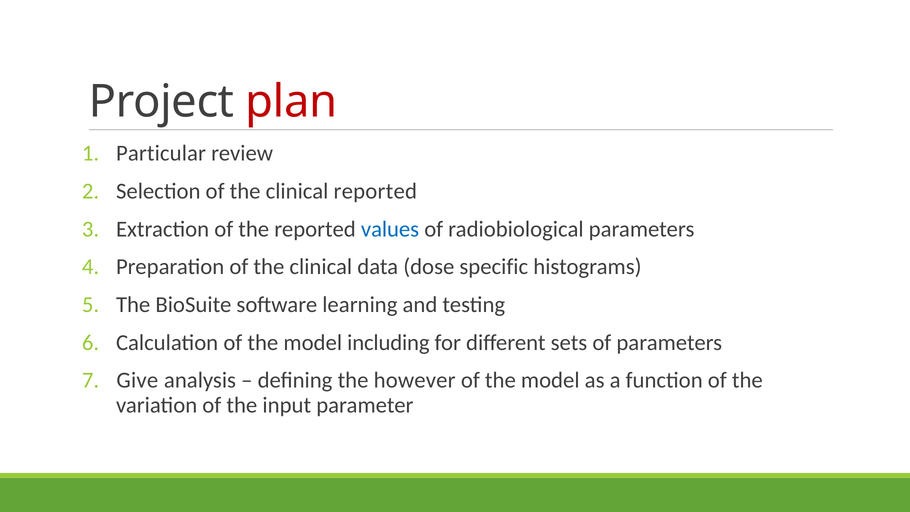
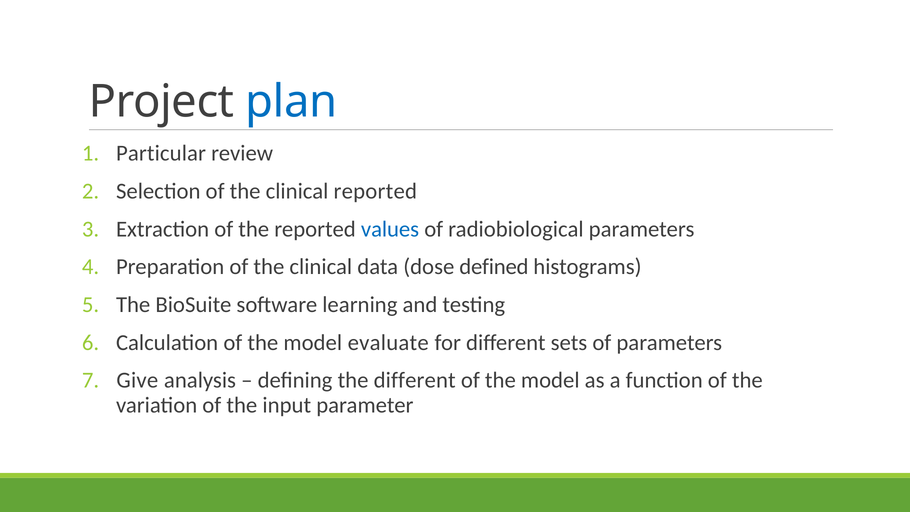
plan colour: red -> blue
specific: specific -> defined
including: including -> evaluate
the however: however -> different
